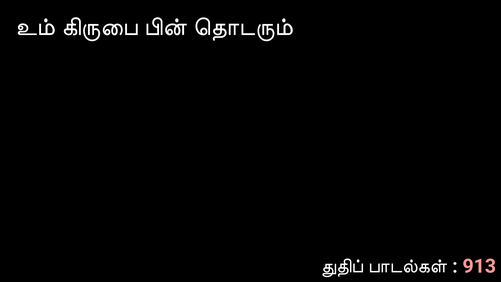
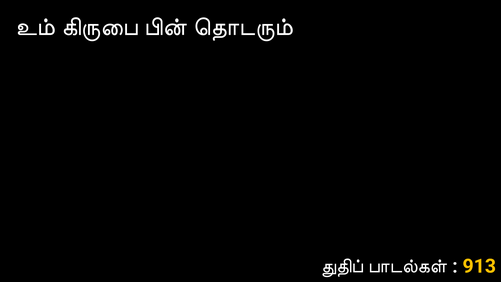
913 colour: pink -> yellow
